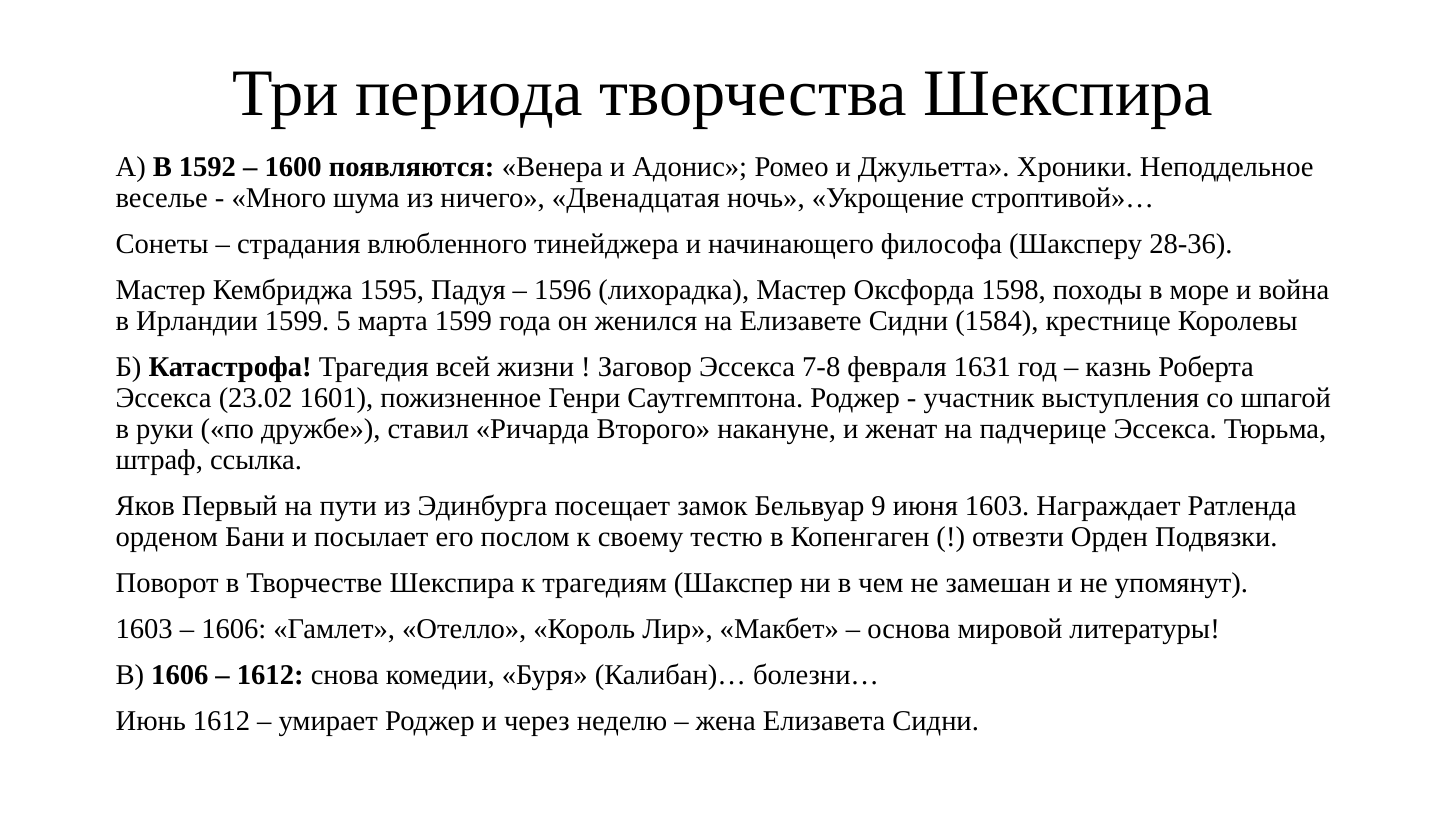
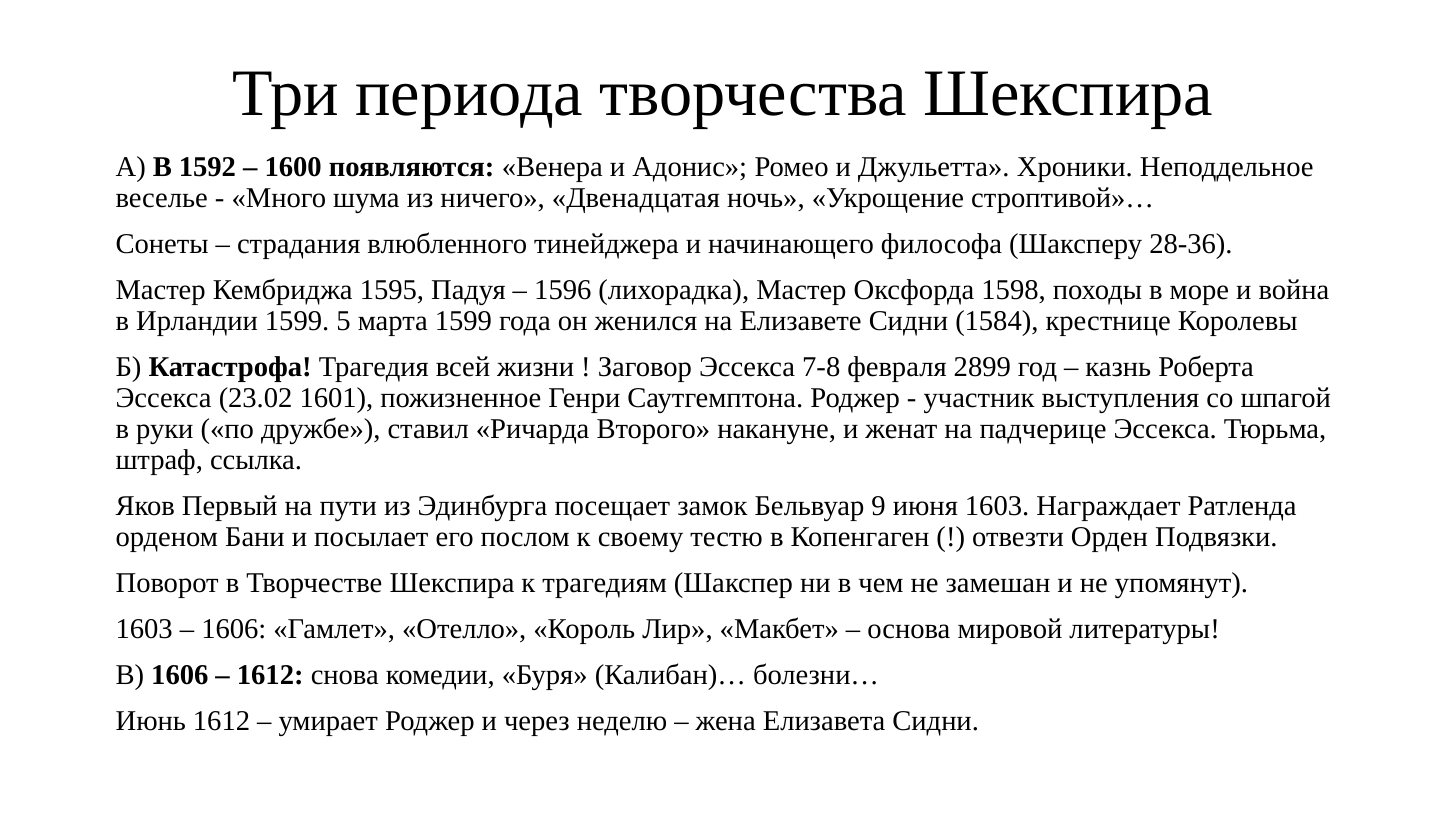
1631: 1631 -> 2899
